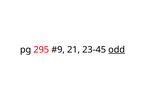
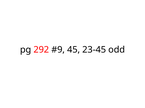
295: 295 -> 292
21: 21 -> 45
odd underline: present -> none
